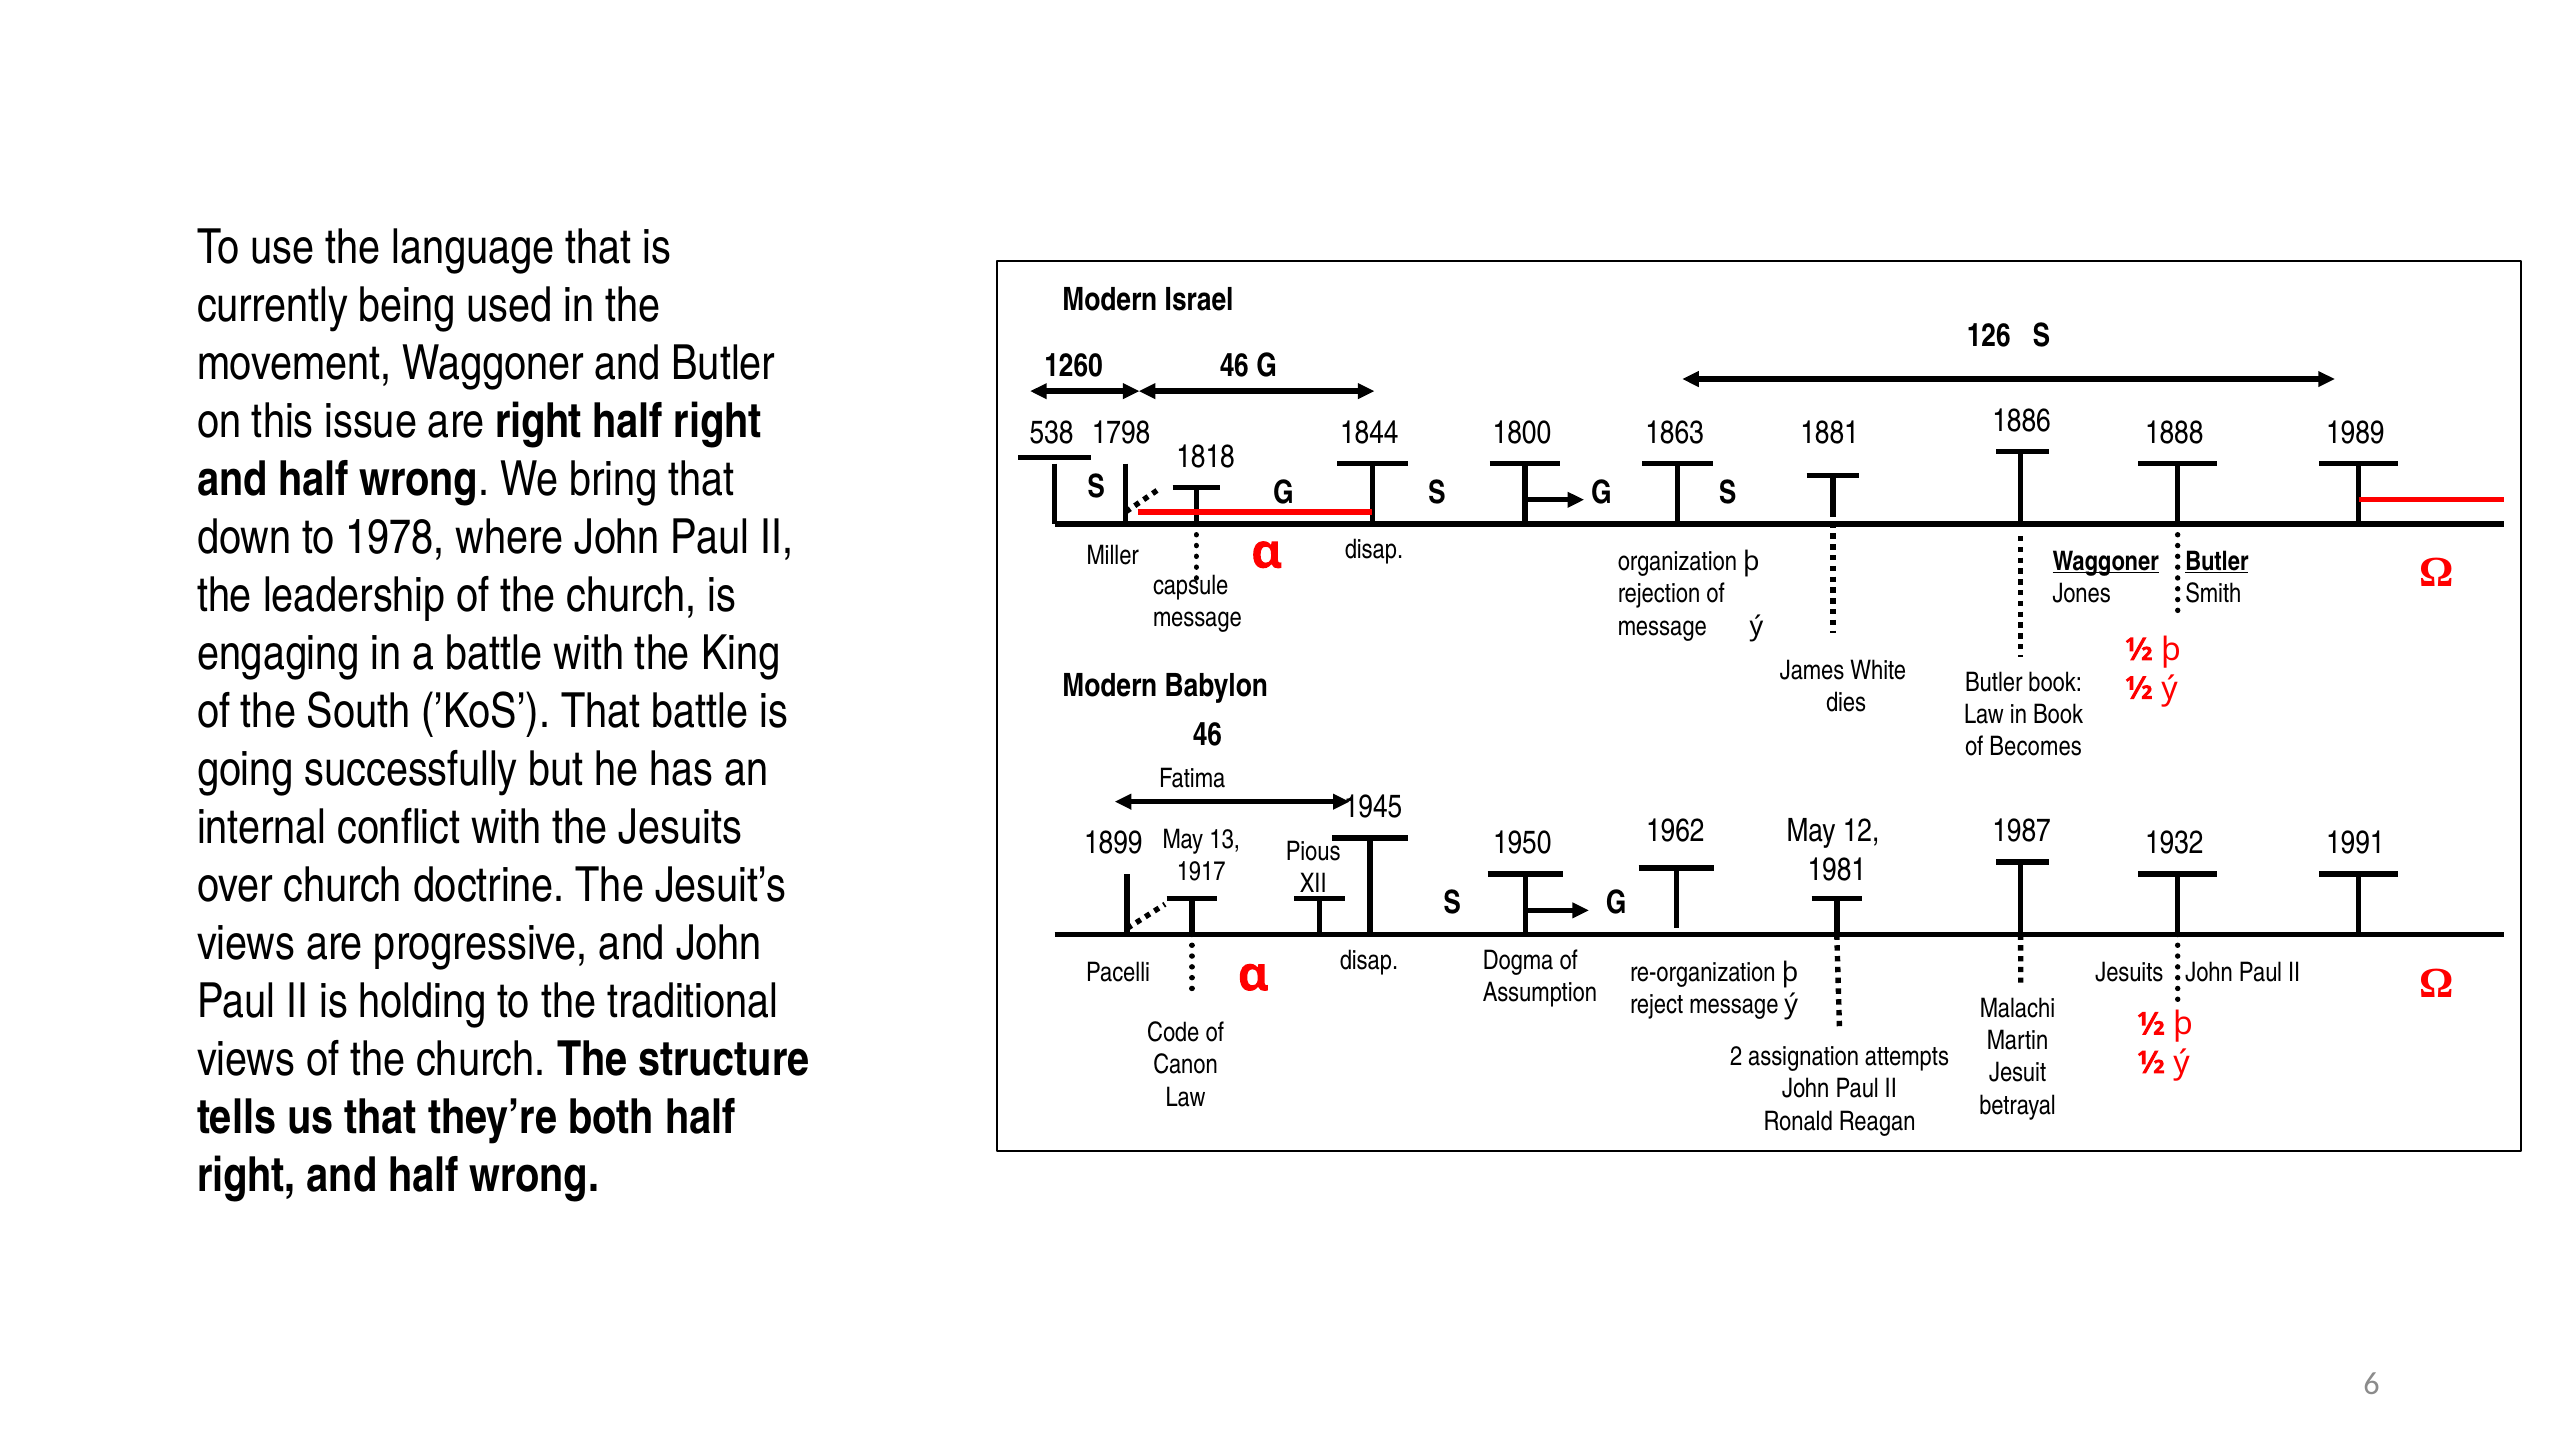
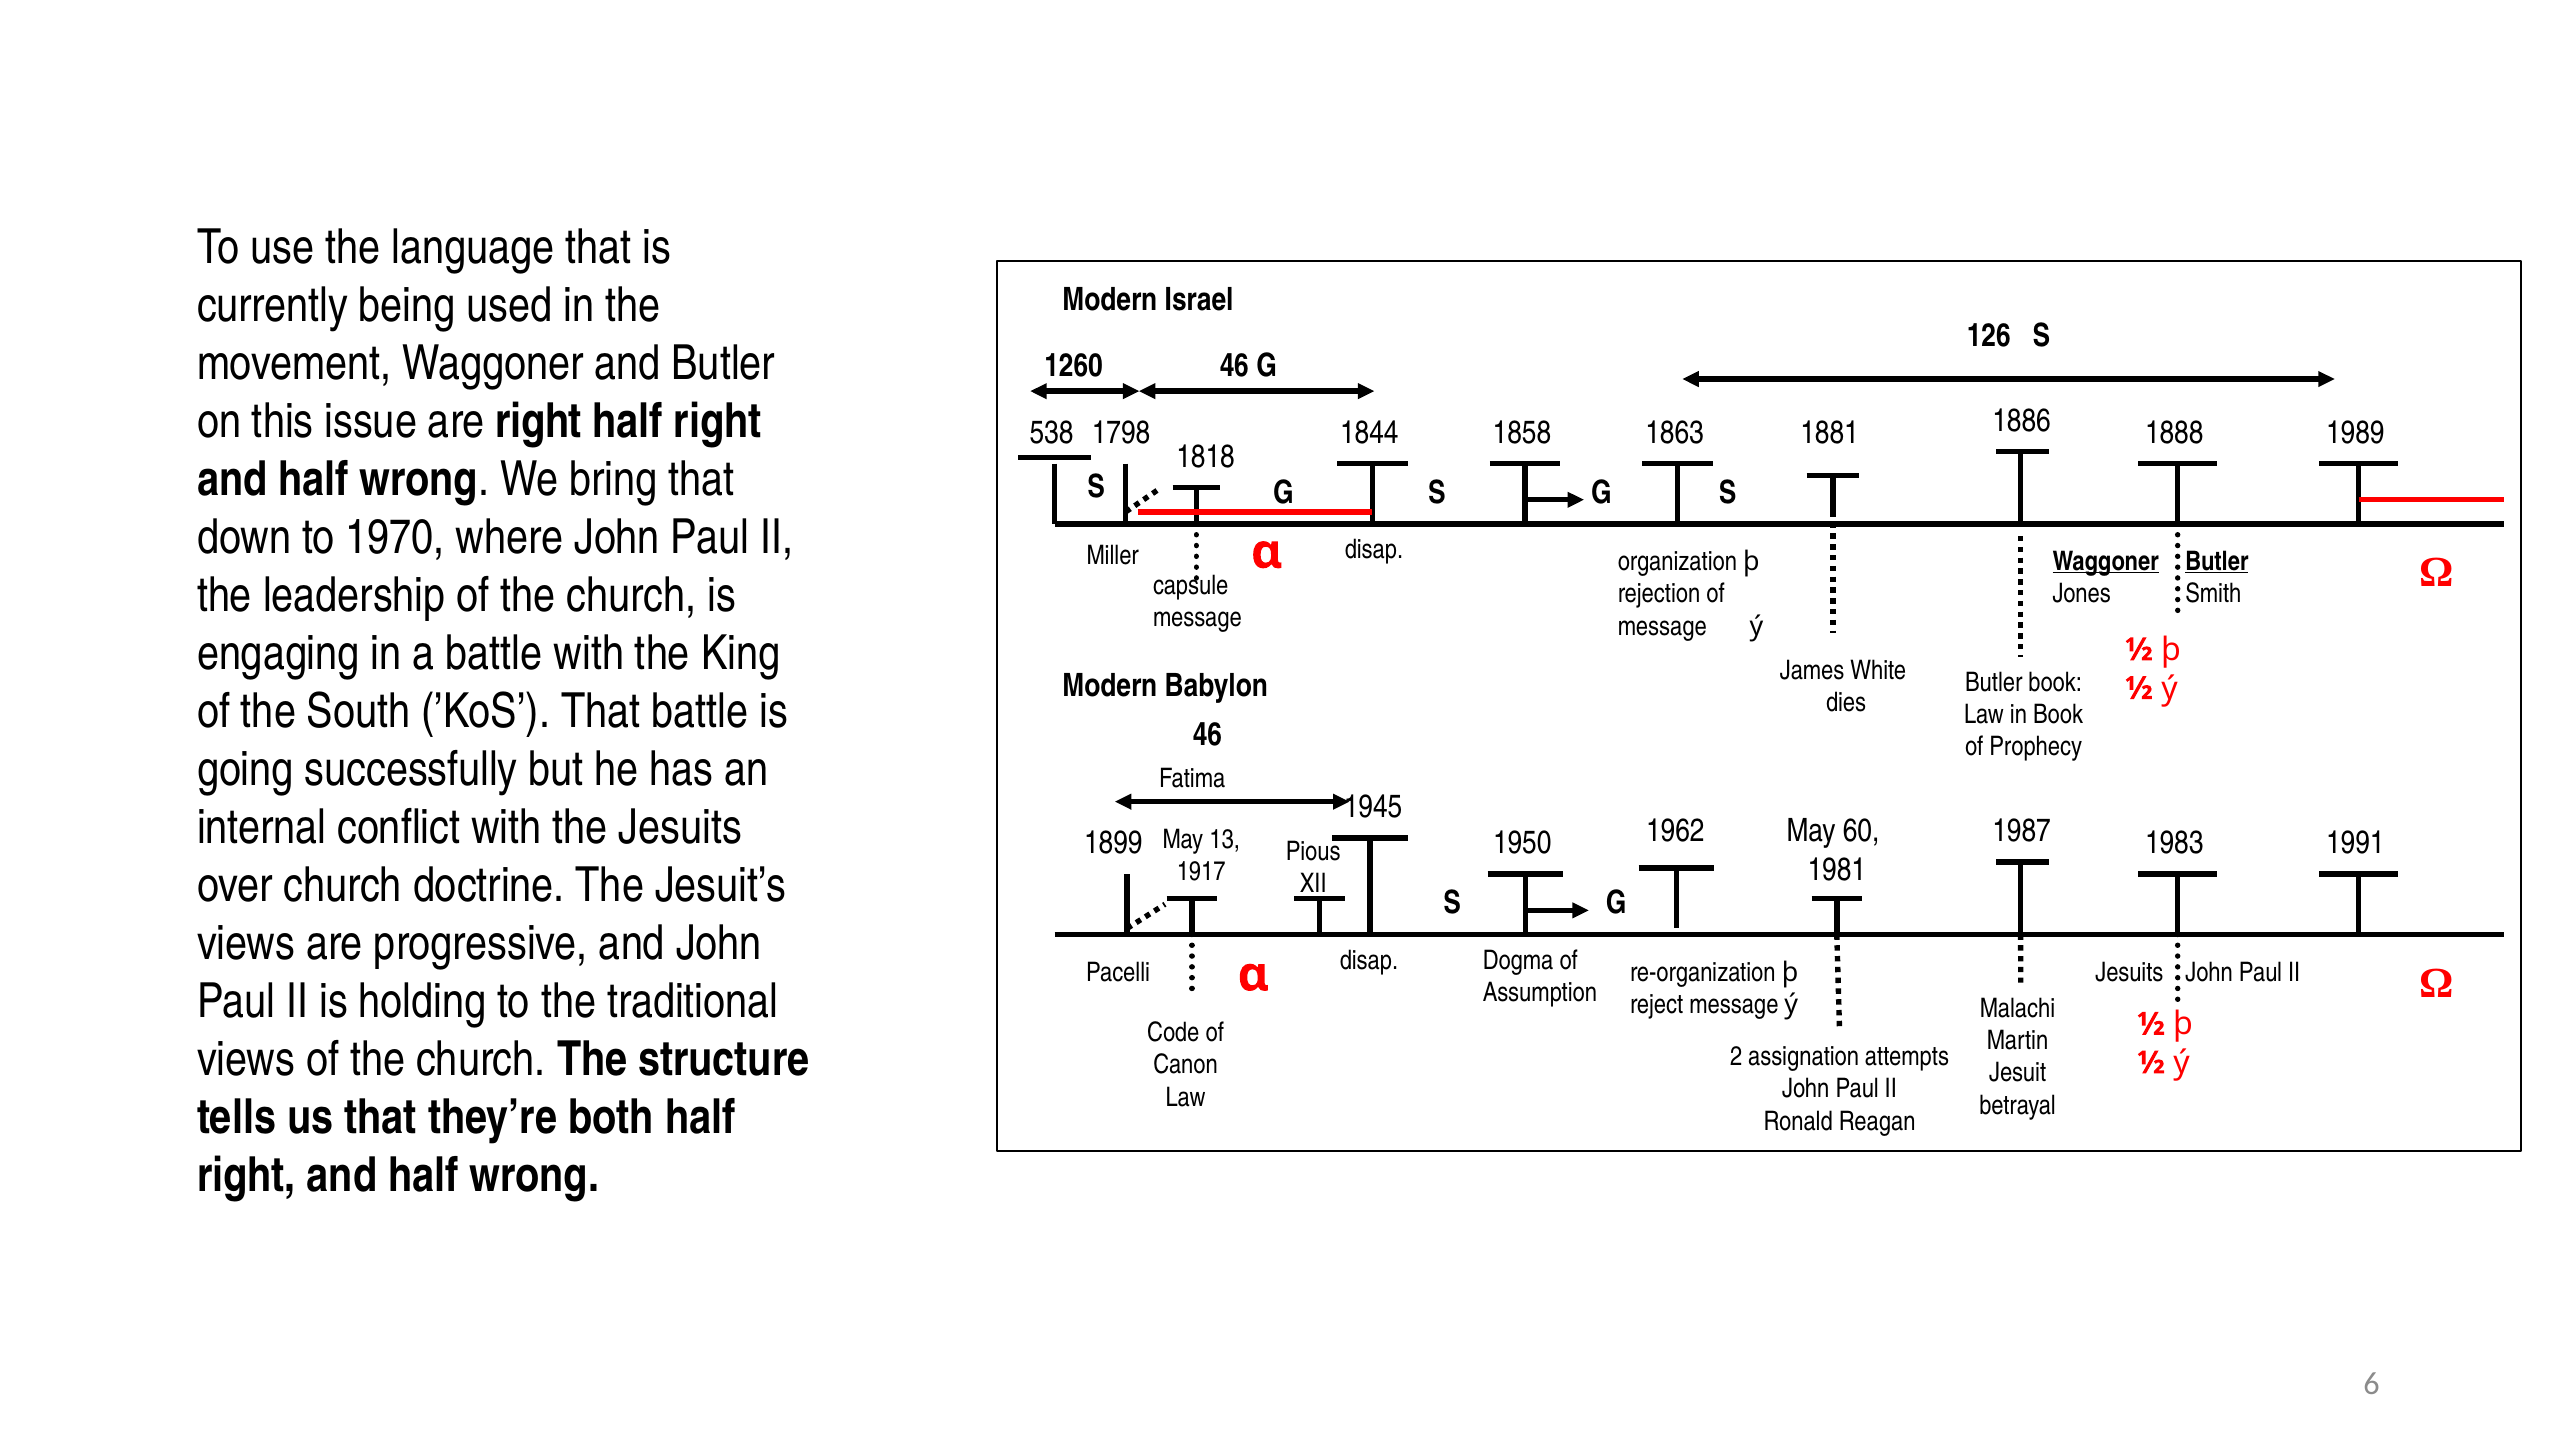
1800: 1800 -> 1858
1978: 1978 -> 1970
Becomes: Becomes -> Prophecy
12: 12 -> 60
1932: 1932 -> 1983
